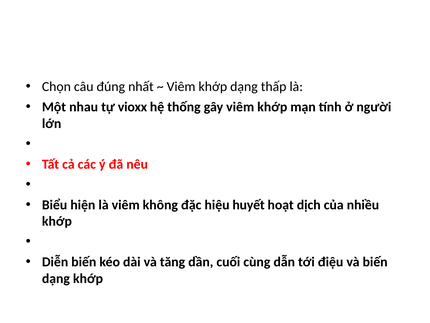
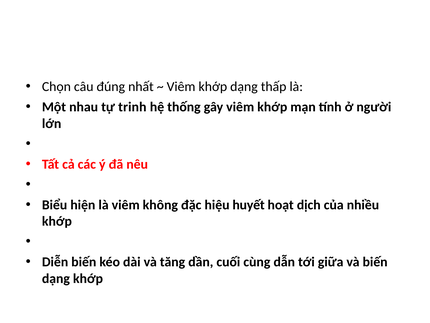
vioxx: vioxx -> trinh
điệu: điệu -> giữa
